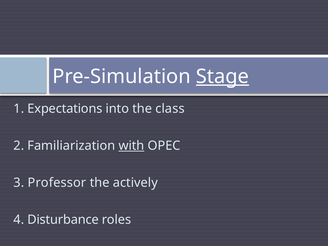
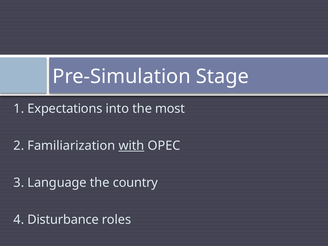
Stage underline: present -> none
class: class -> most
Professor: Professor -> Language
actively: actively -> country
